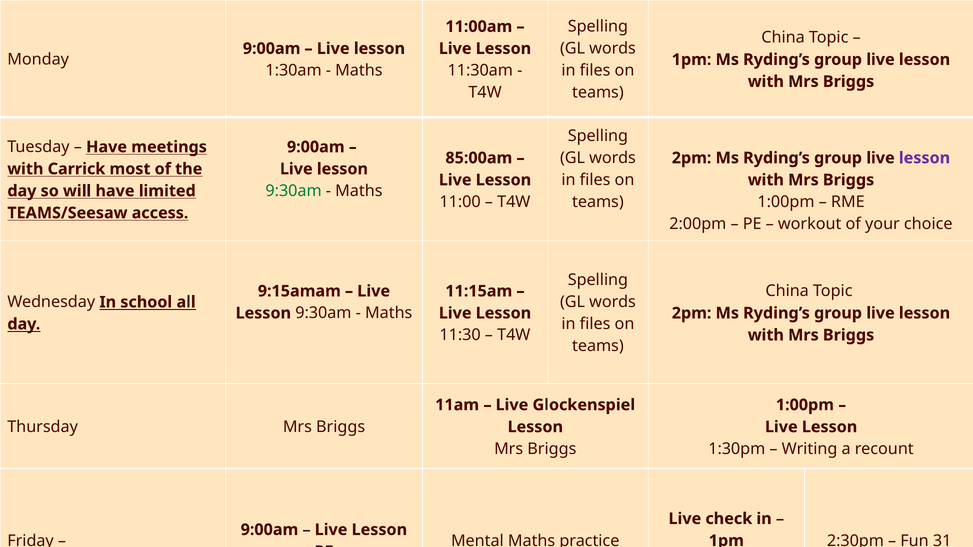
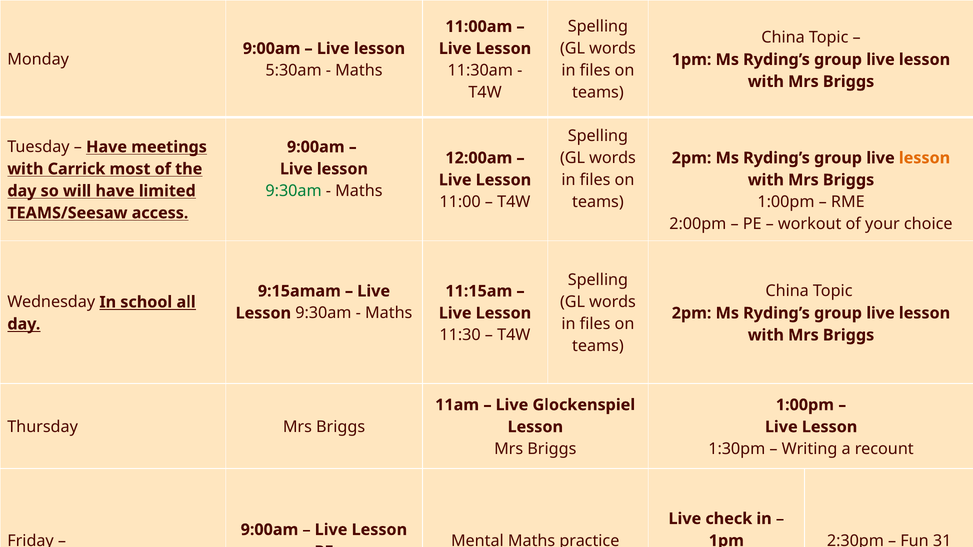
1:30am: 1:30am -> 5:30am
85:00am: 85:00am -> 12:00am
lesson at (925, 158) colour: purple -> orange
